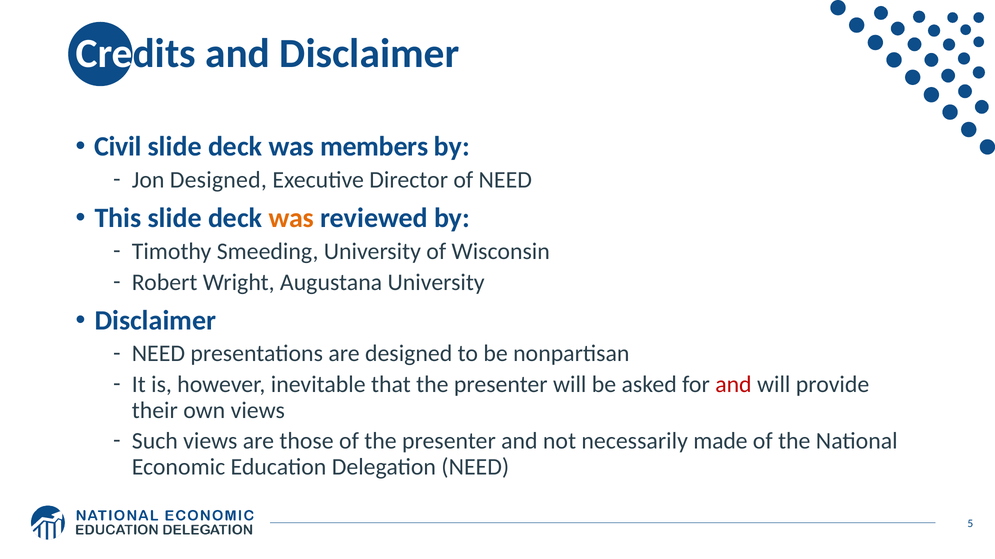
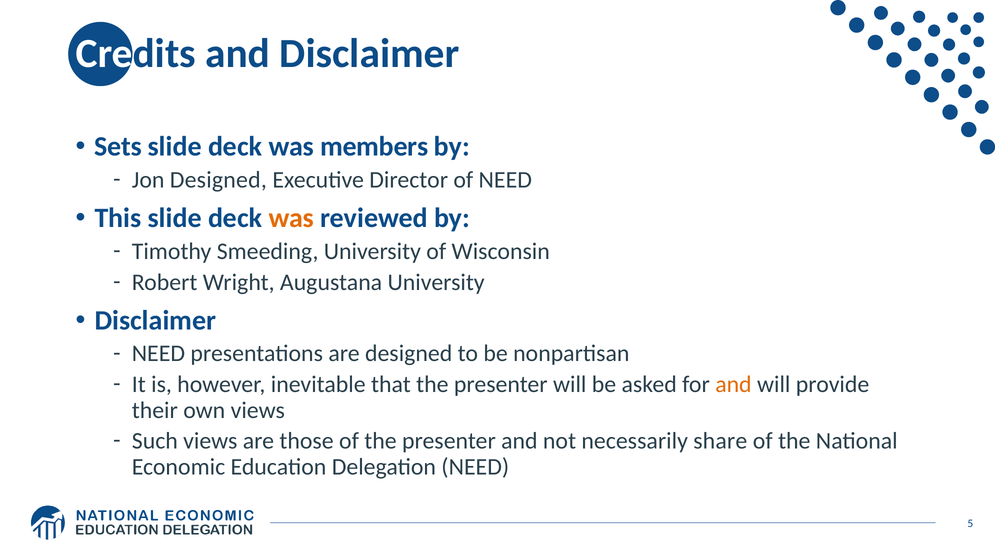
Civil: Civil -> Sets
and at (733, 385) colour: red -> orange
made: made -> share
